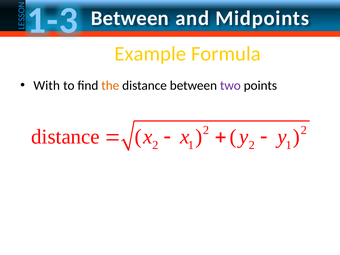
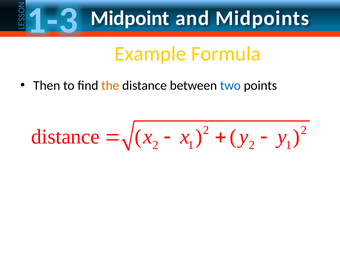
Between at (130, 18): Between -> Midpoint
With: With -> Then
two colour: purple -> blue
